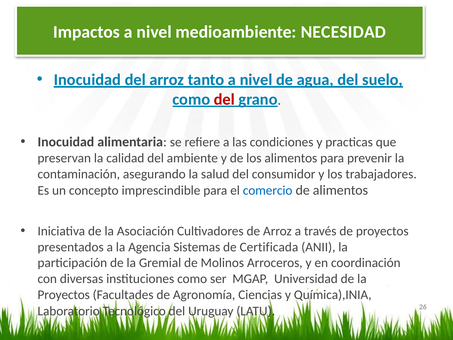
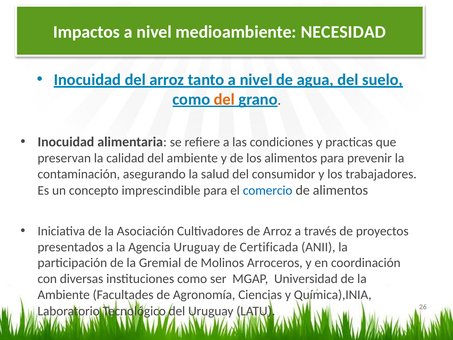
del at (224, 99) colour: red -> orange
Agencia Sistemas: Sistemas -> Uruguay
Proyectos at (64, 294): Proyectos -> Ambiente
